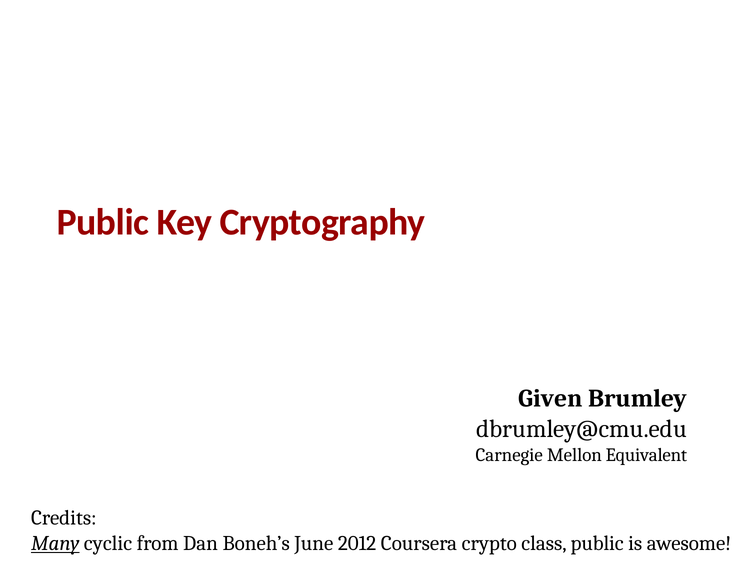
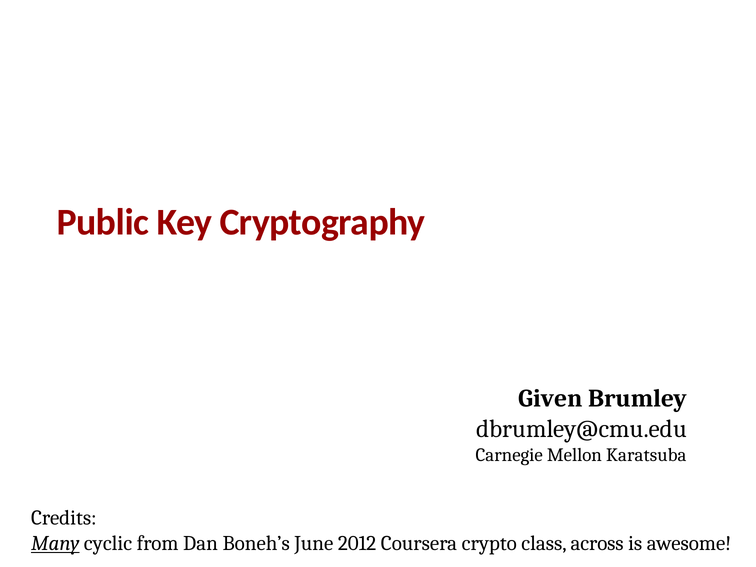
Equivalent: Equivalent -> Karatsuba
class public: public -> across
